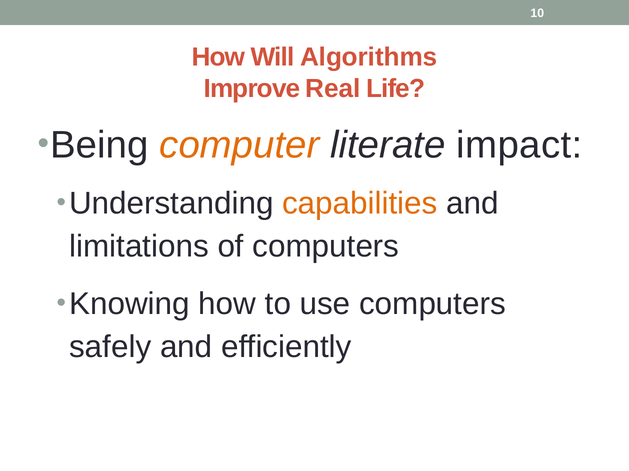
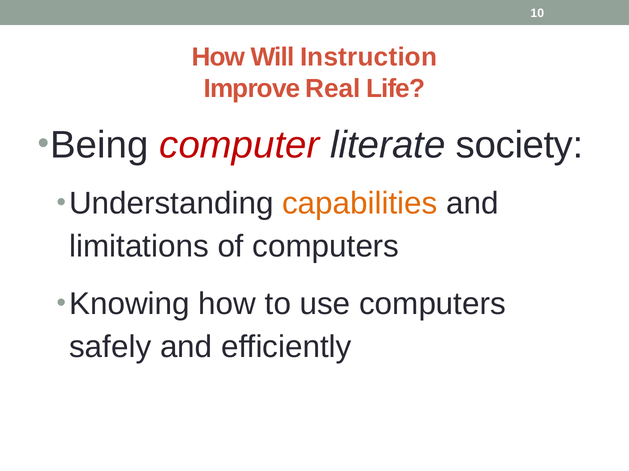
Algorithms: Algorithms -> Instruction
computer colour: orange -> red
impact: impact -> society
